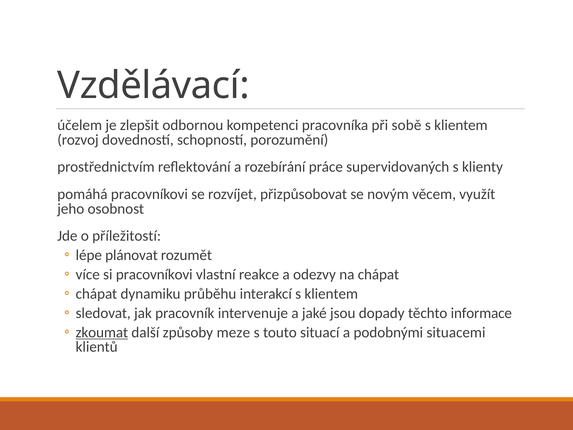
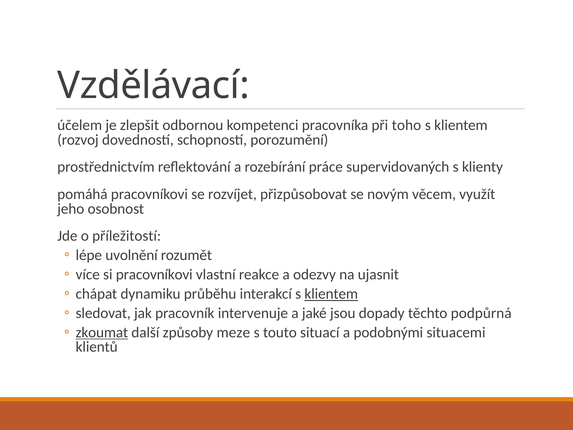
sobě: sobě -> toho
plánovat: plánovat -> uvolnění
na chápat: chápat -> ujasnit
klientem at (331, 294) underline: none -> present
informace: informace -> podpůrná
